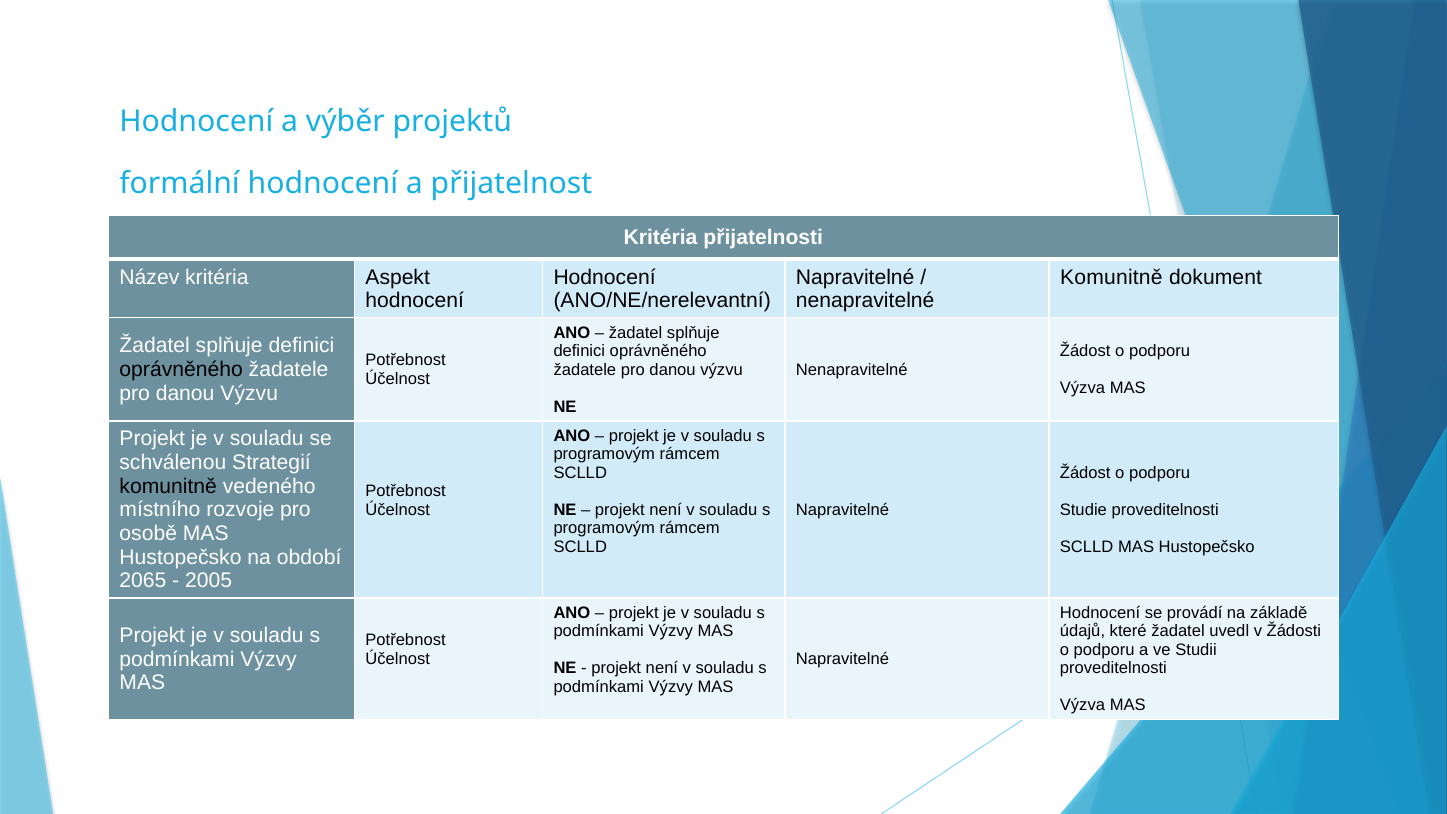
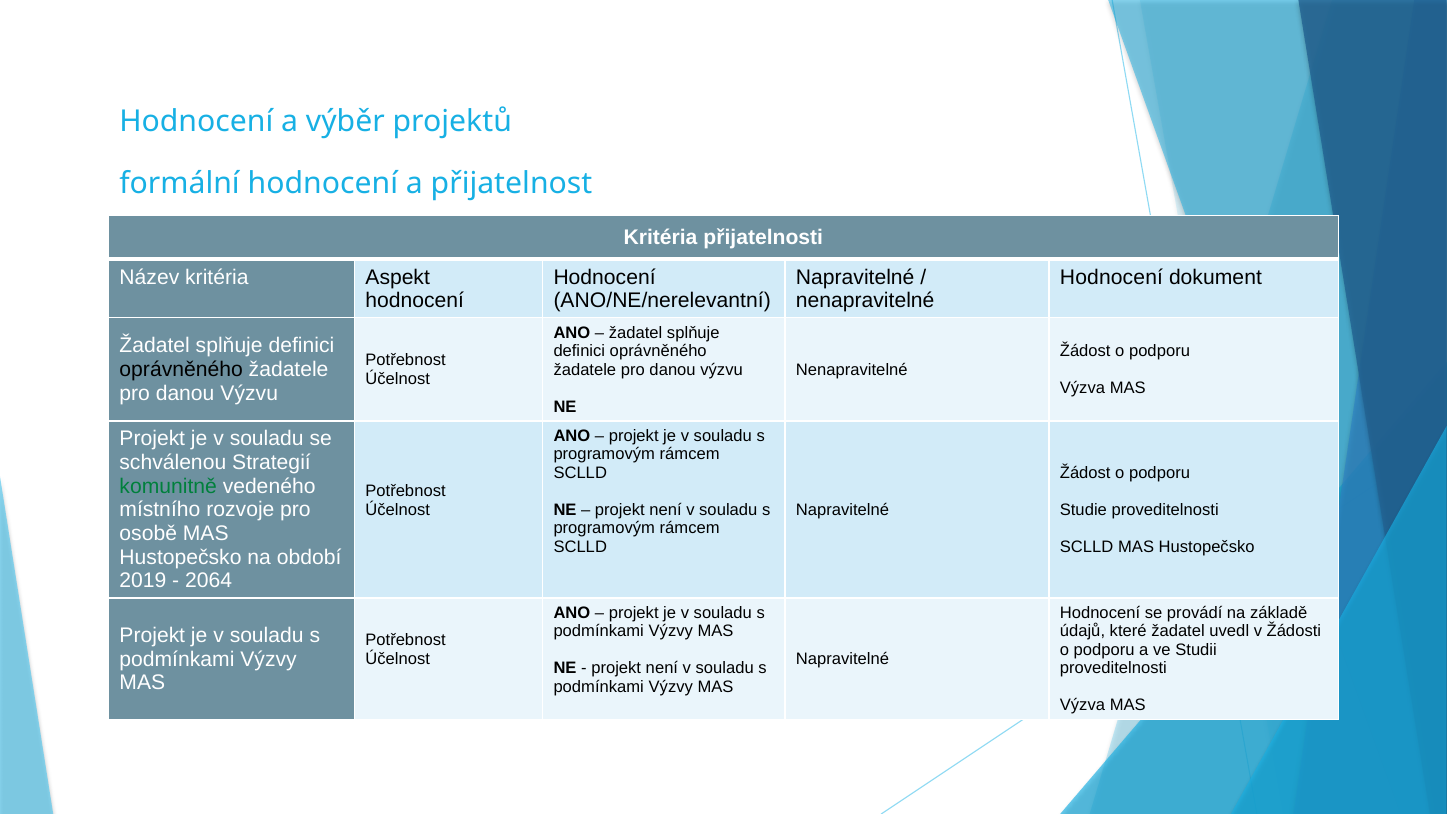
Komunitně at (1111, 277): Komunitně -> Hodnocení
komunitně at (168, 486) colour: black -> green
2065: 2065 -> 2019
2005: 2005 -> 2064
